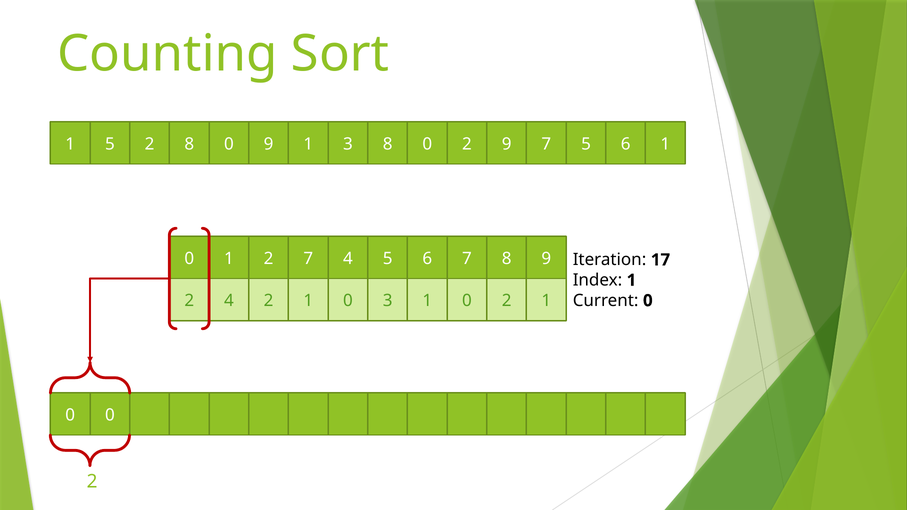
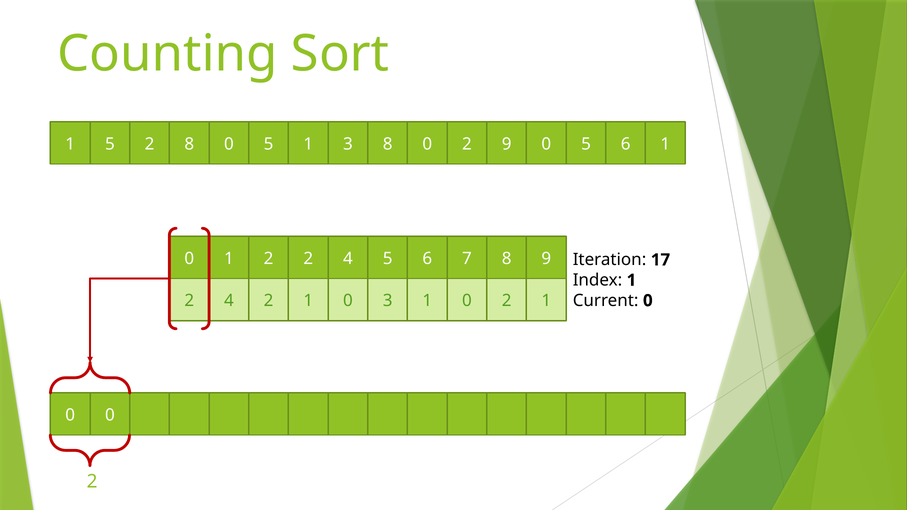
8 0 9: 9 -> 5
9 7: 7 -> 0
2 7: 7 -> 2
